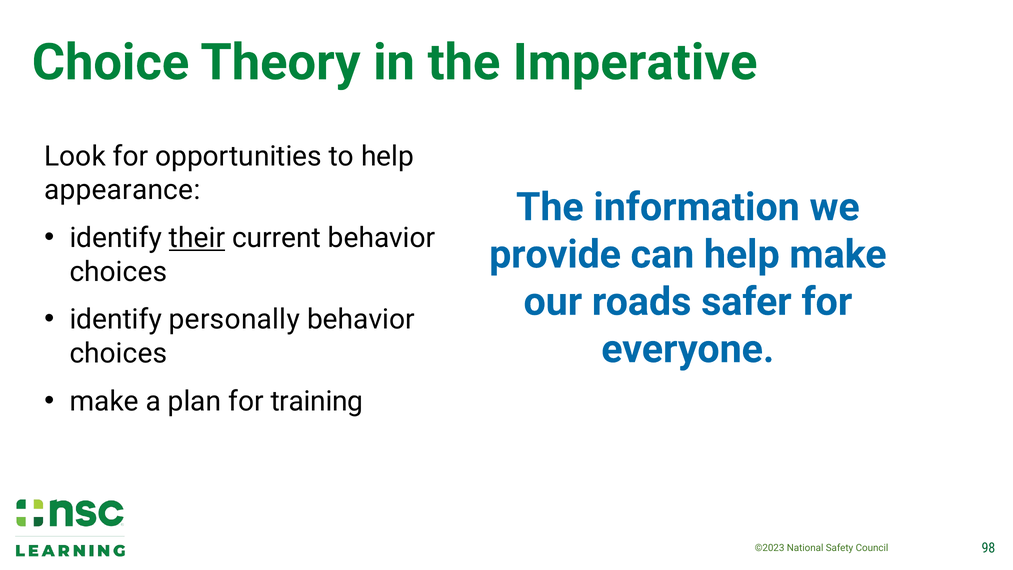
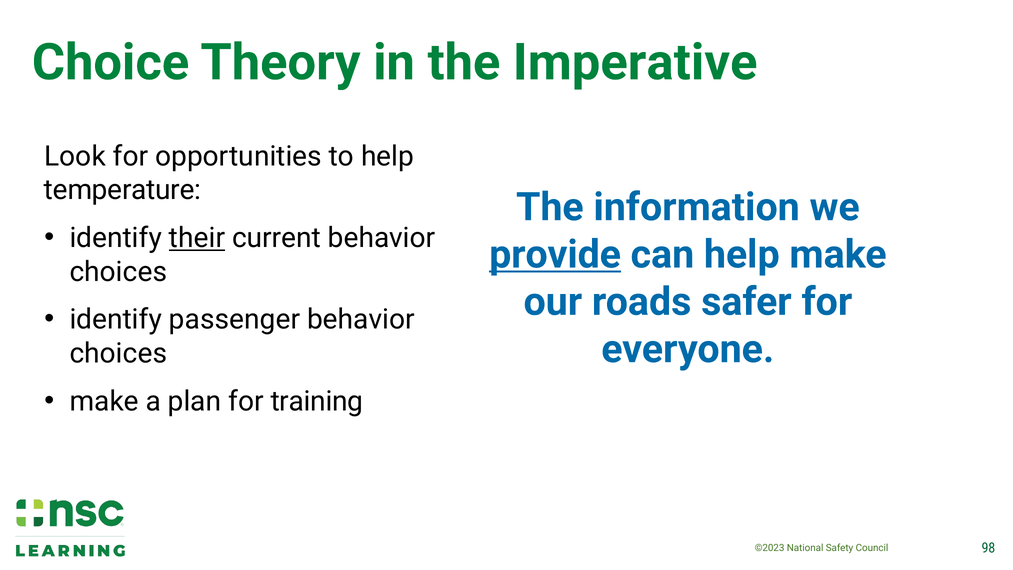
appearance: appearance -> temperature
provide underline: none -> present
personally: personally -> passenger
